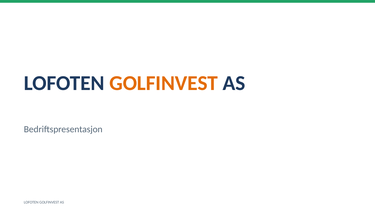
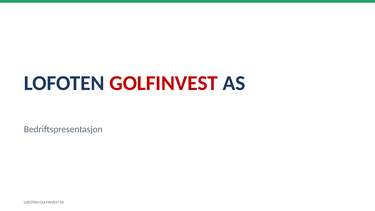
GOLFINVEST at (164, 83) colour: orange -> red
